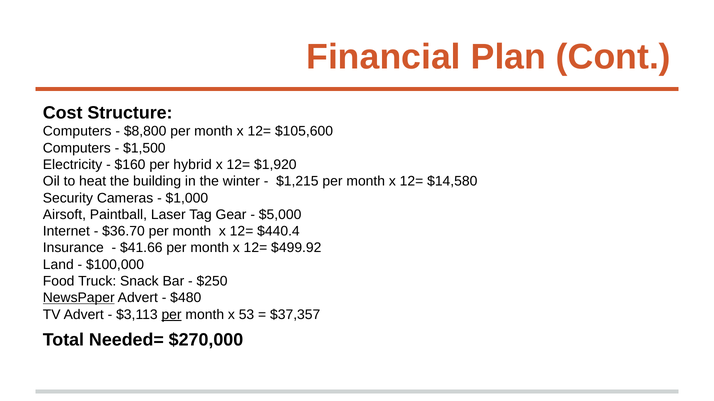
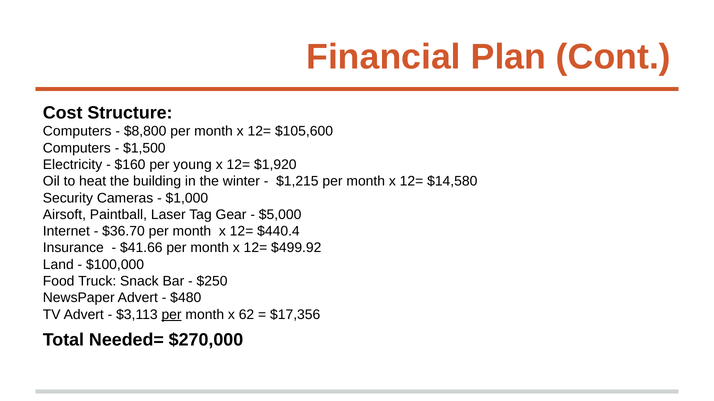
hybrid: hybrid -> young
NewsPaper underline: present -> none
53: 53 -> 62
$37,357: $37,357 -> $17,356
